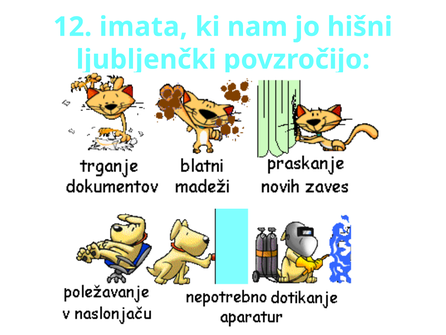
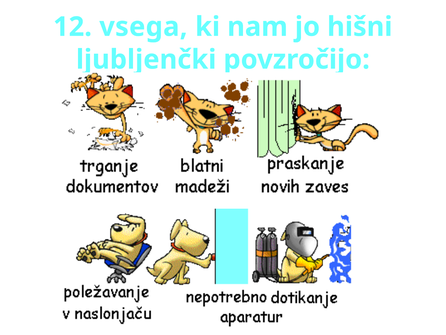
imata: imata -> vsega
